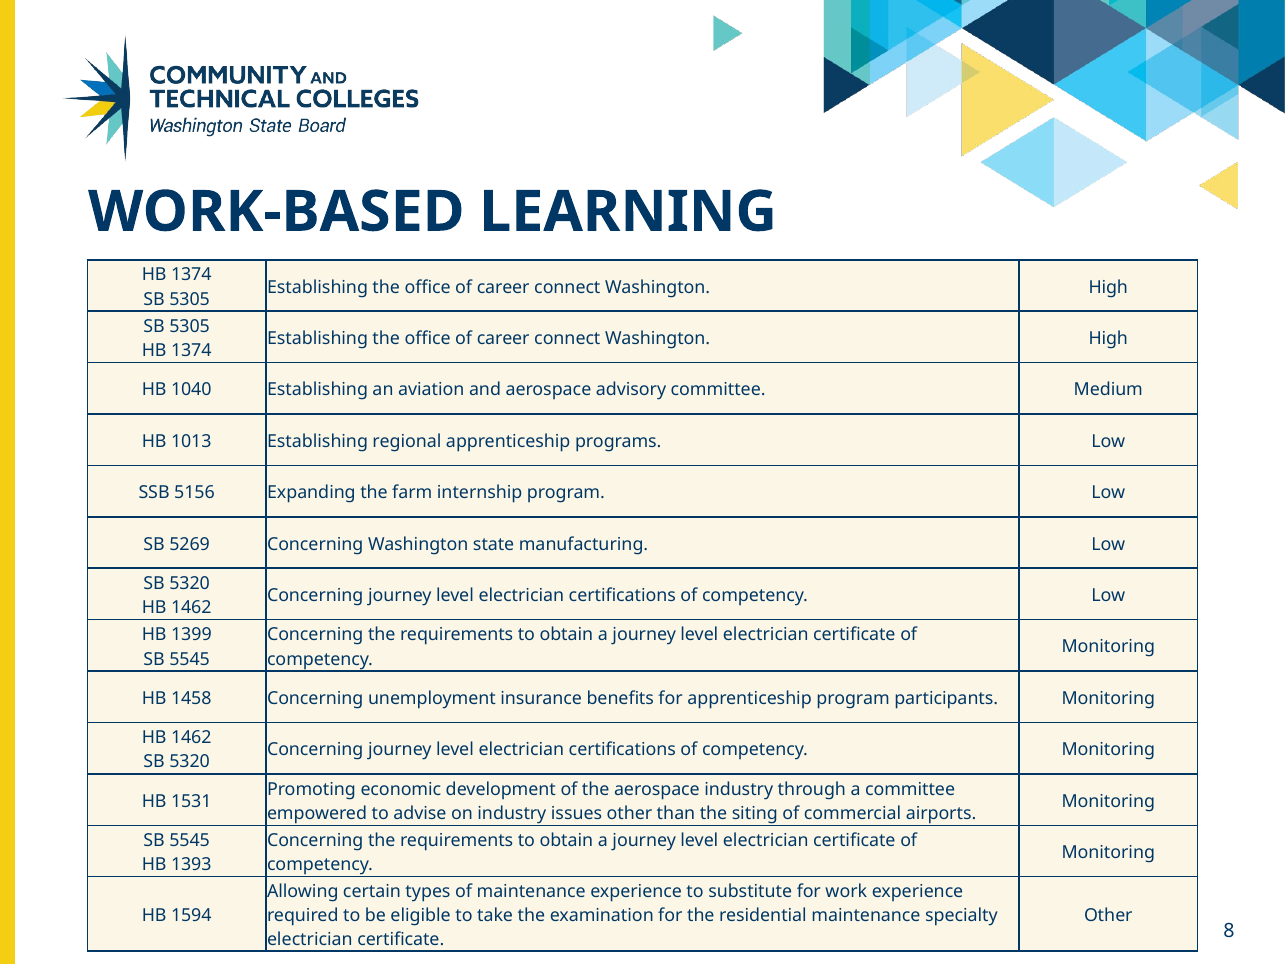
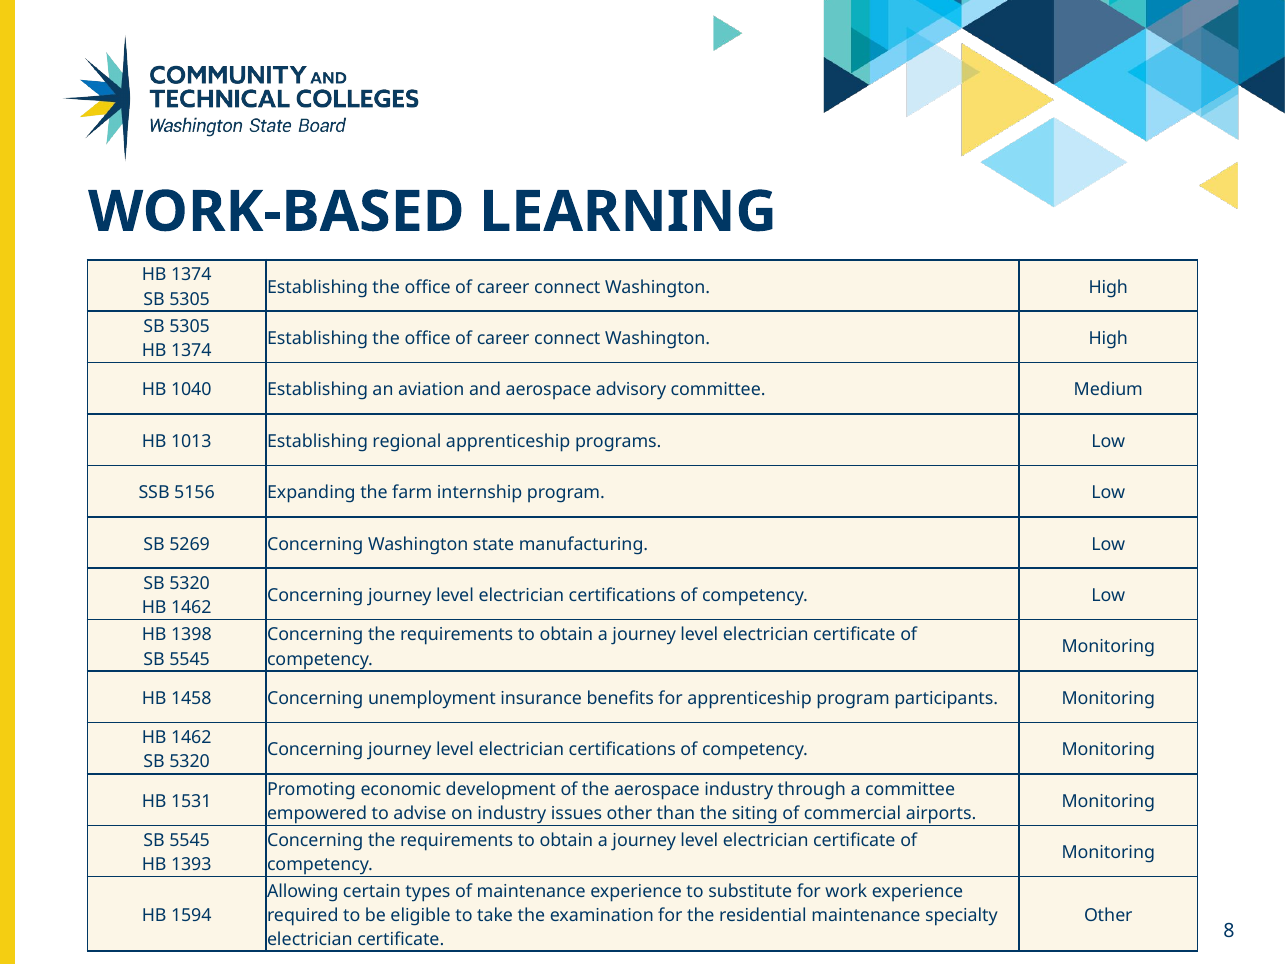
1399: 1399 -> 1398
